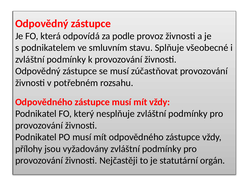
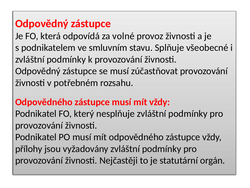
podle: podle -> volné
